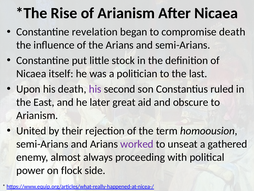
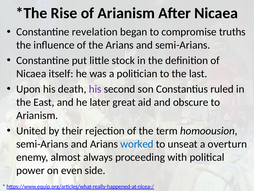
compromise death: death -> truths
worked colour: purple -> blue
gathered: gathered -> overturn
flock: flock -> even
